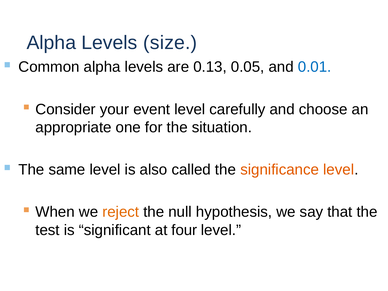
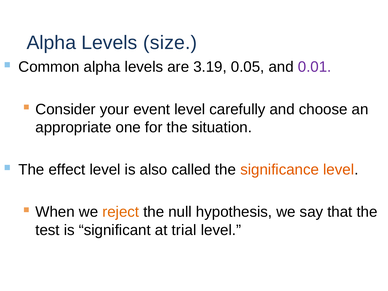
0.13: 0.13 -> 3.19
0.01 colour: blue -> purple
same: same -> effect
four: four -> trial
